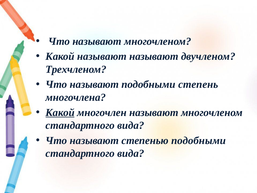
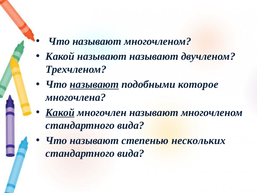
называют at (94, 84) underline: none -> present
степень: степень -> которое
степенью подобными: подобными -> нескольких
